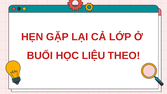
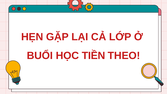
LIỆU: LIỆU -> TIỀN
